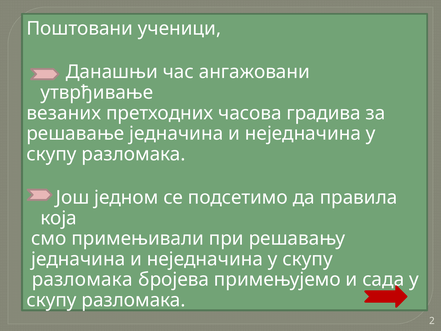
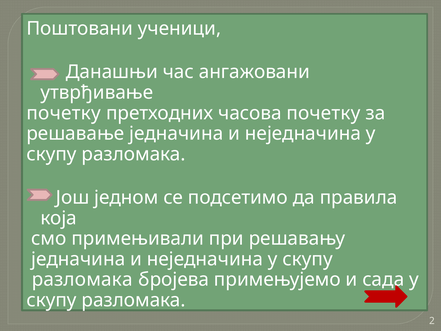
везаних at (64, 113): везаних -> почетку
часова градива: градива -> почетку
